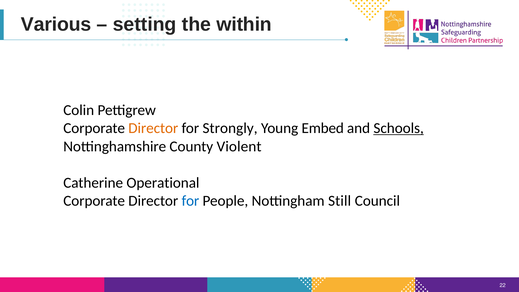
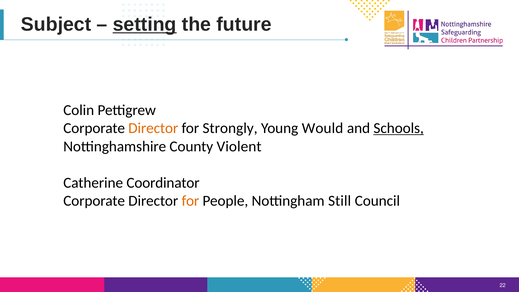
Various: Various -> Subject
setting underline: none -> present
within: within -> future
Embed: Embed -> Would
Operational: Operational -> Coordinator
for at (190, 201) colour: blue -> orange
